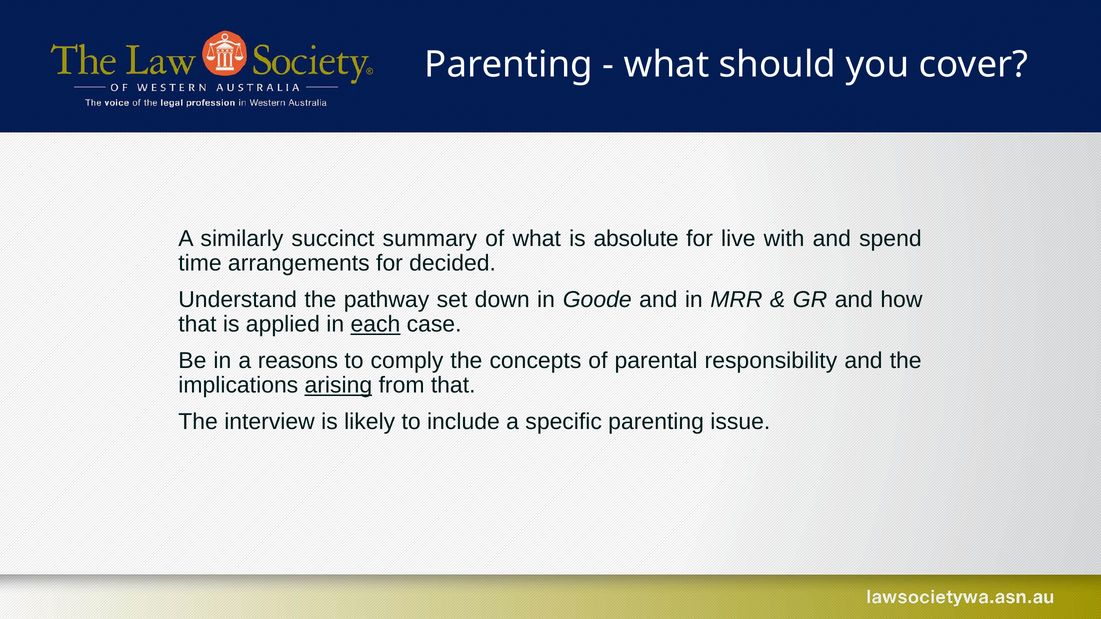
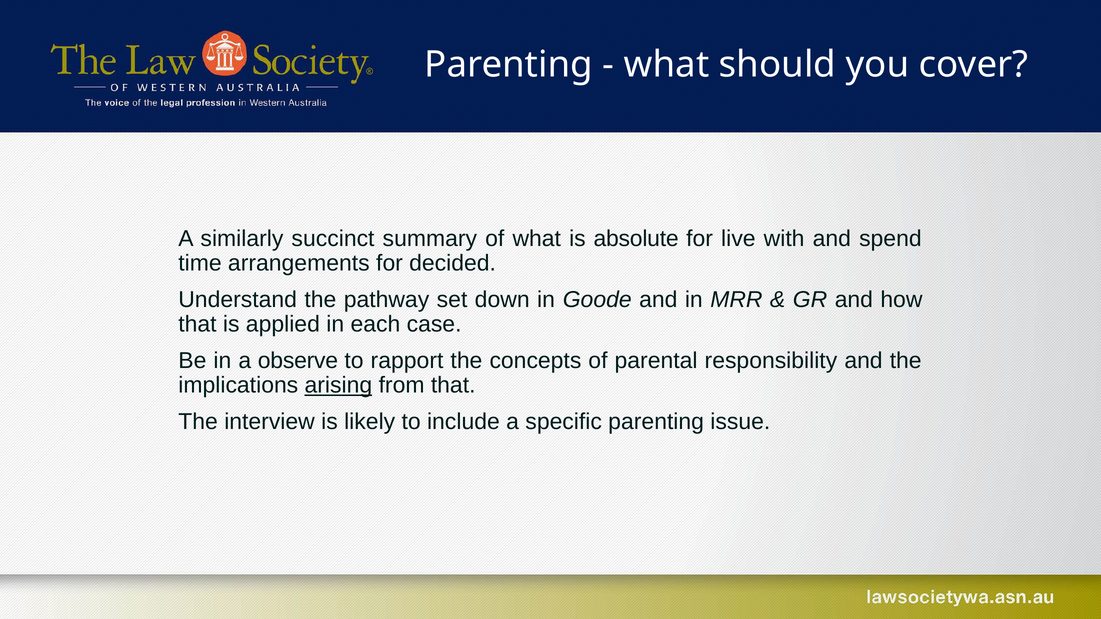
each underline: present -> none
reasons: reasons -> observe
comply: comply -> rapport
